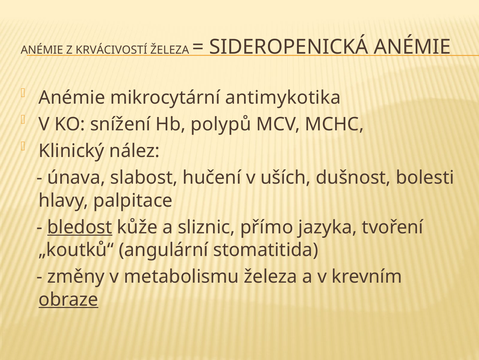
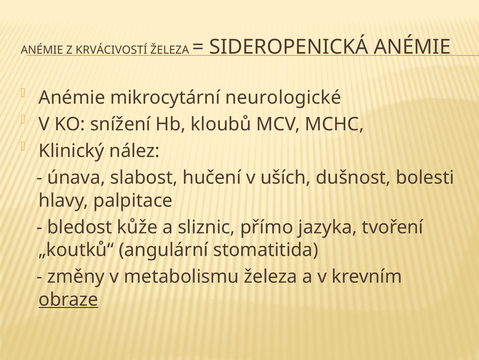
antimykotika: antimykotika -> neurologické
polypů: polypů -> kloubů
bledost underline: present -> none
